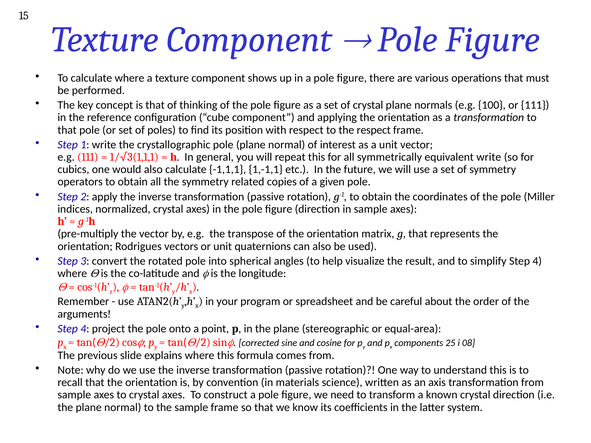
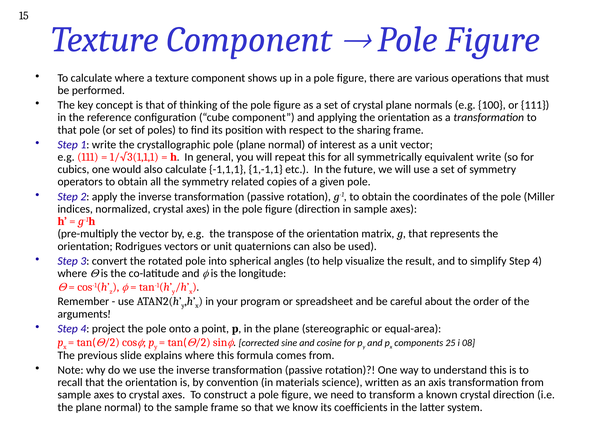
the respect: respect -> sharing
